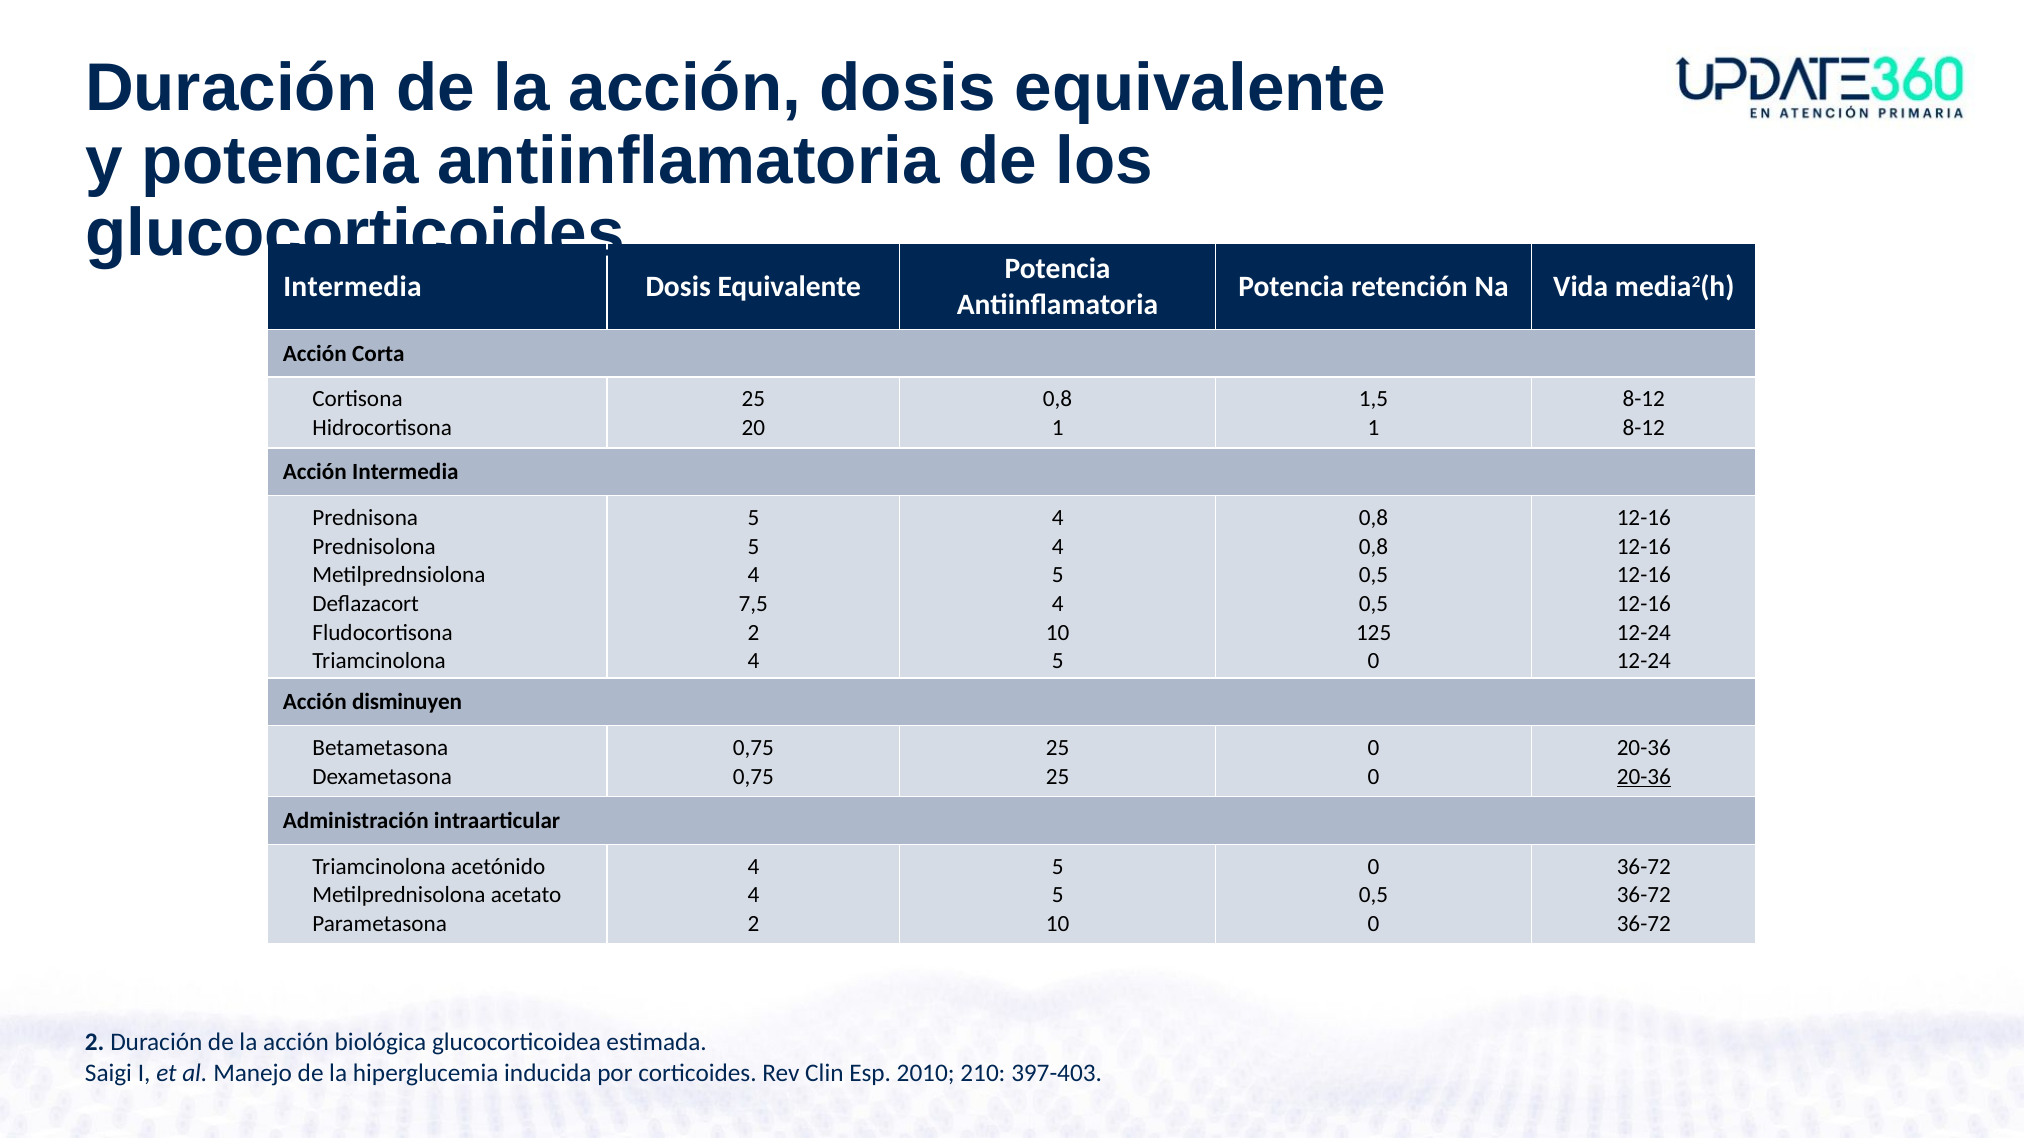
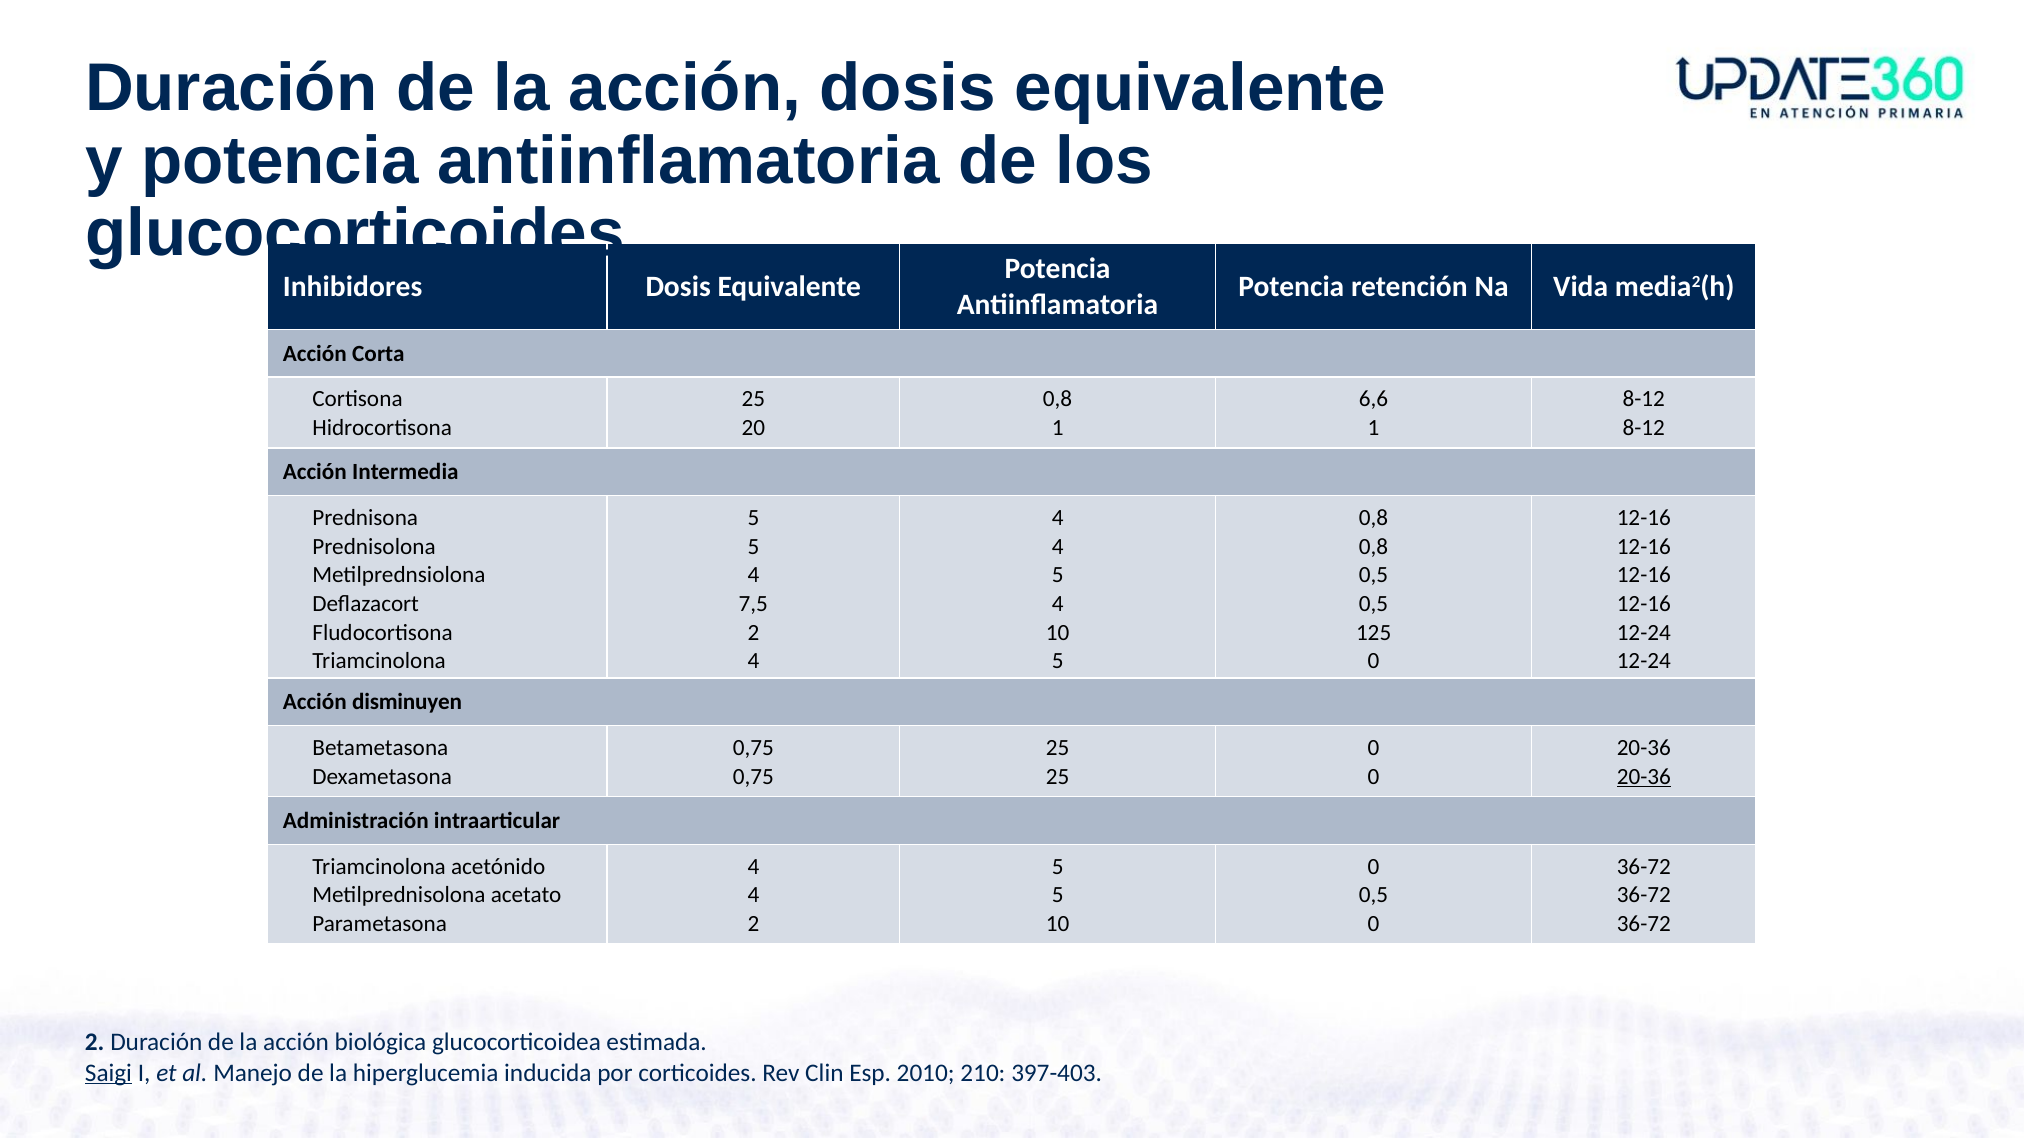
Intermedia at (352, 287): Intermedia -> Inhibidores
1,5: 1,5 -> 6,6
Saigi underline: none -> present
